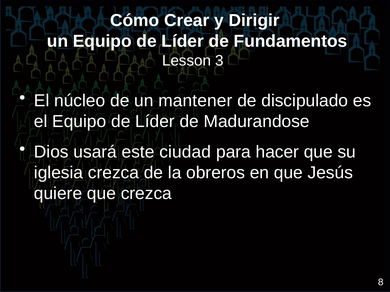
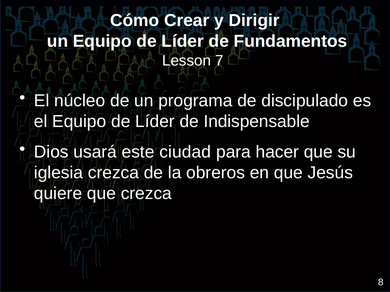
3: 3 -> 7
mantener: mantener -> programa
Madurandose: Madurandose -> Indispensable
